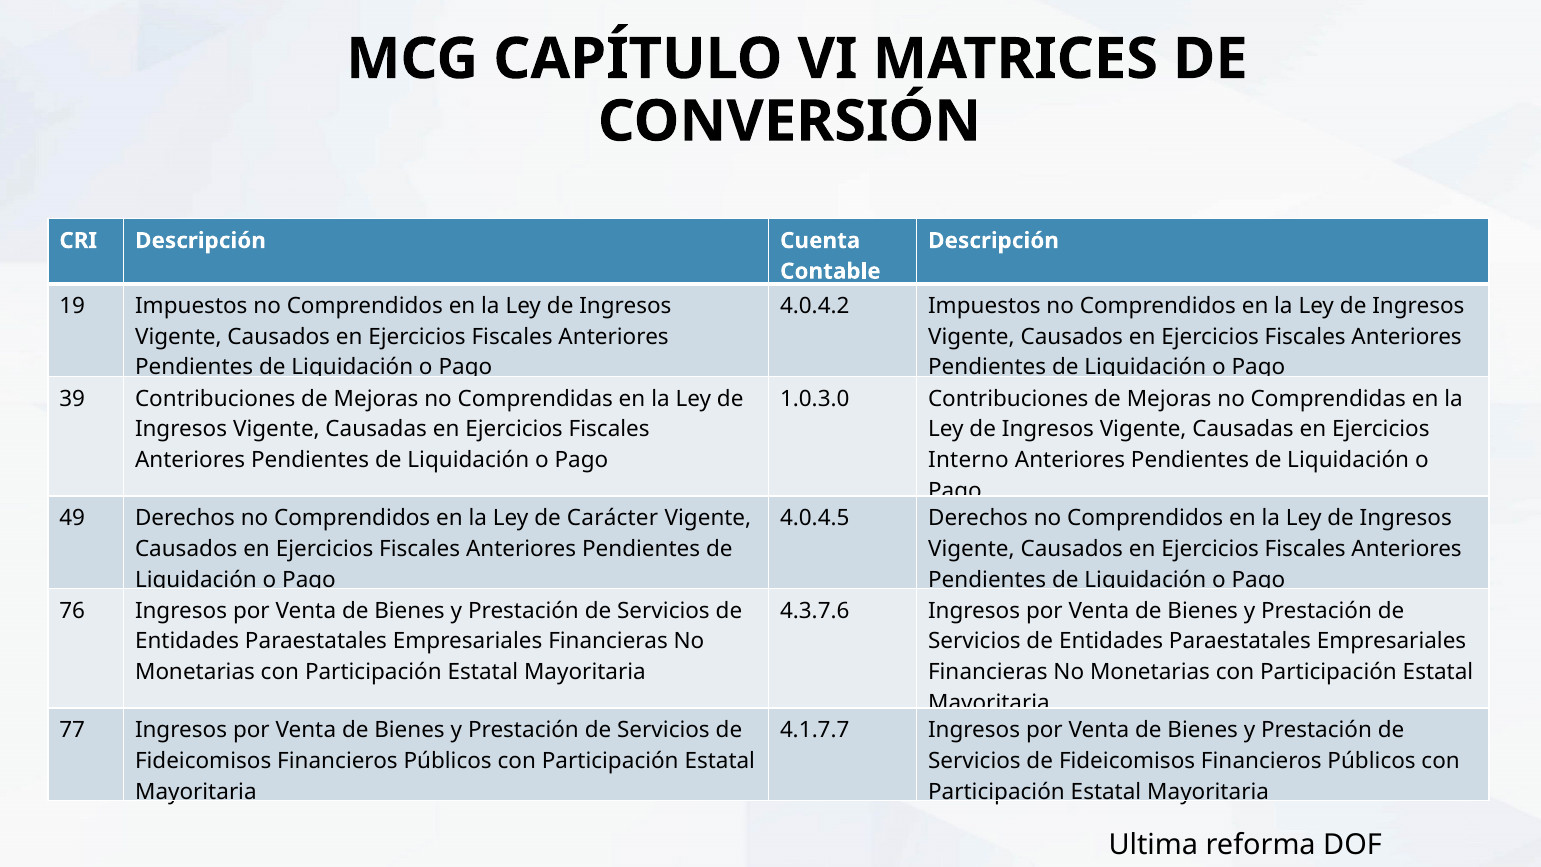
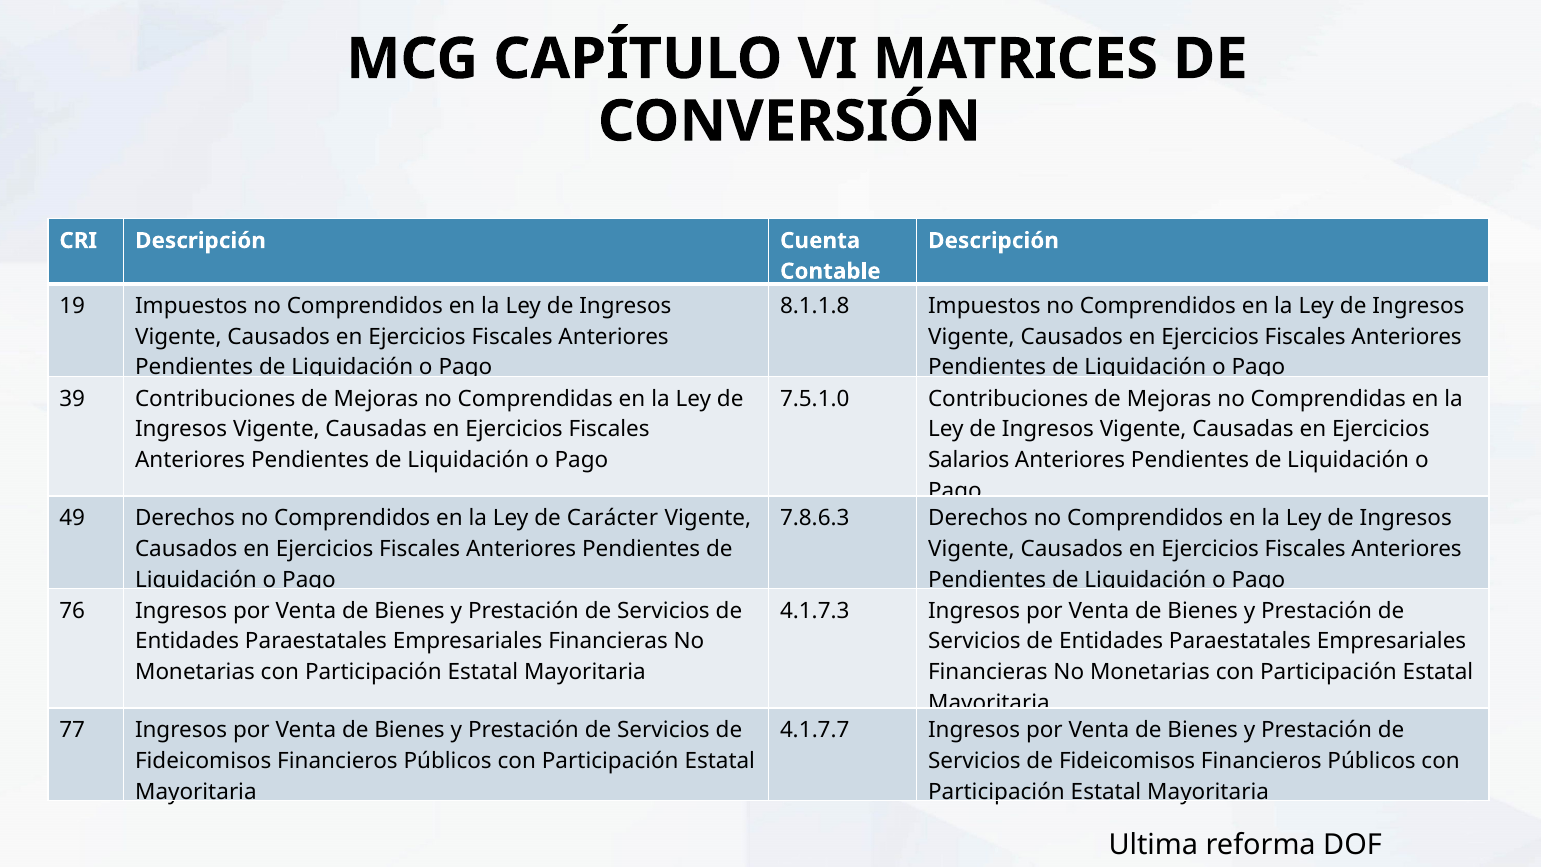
4.0.4.2: 4.0.4.2 -> 8.1.1.8
1.0.3.0: 1.0.3.0 -> 7.5.1.0
Interno: Interno -> Salarios
4.0.4.5: 4.0.4.5 -> 7.8.6.3
4.3.7.6: 4.3.7.6 -> 4.1.7.3
